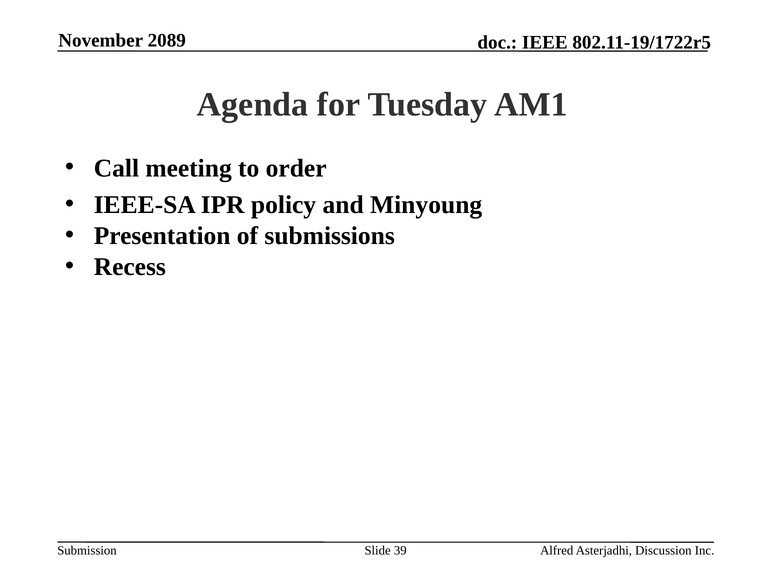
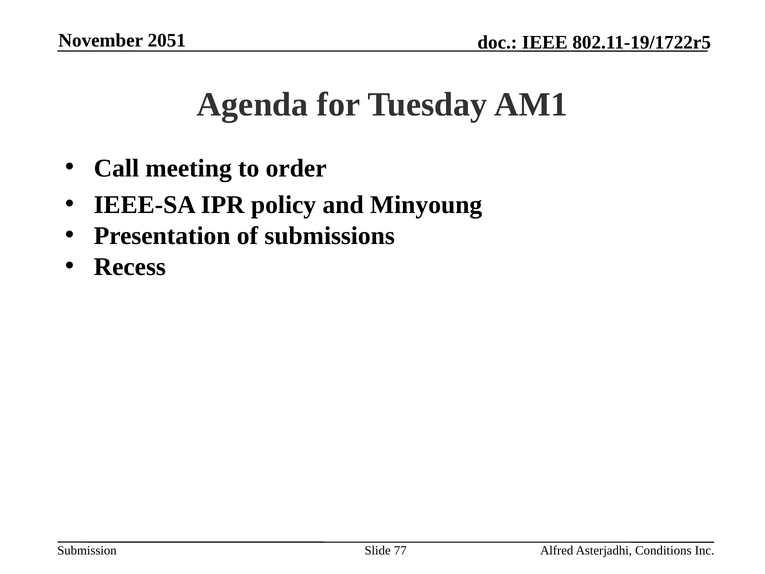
2089: 2089 -> 2051
39: 39 -> 77
Discussion: Discussion -> Conditions
